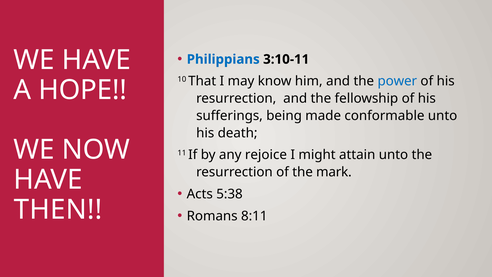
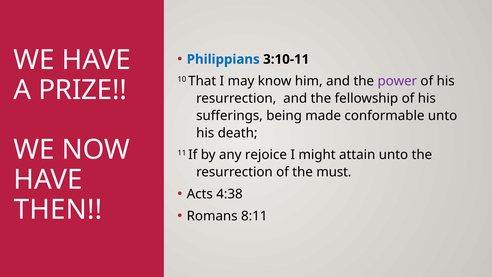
power colour: blue -> purple
HOPE: HOPE -> PRIZE
mark: mark -> must
5:38: 5:38 -> 4:38
